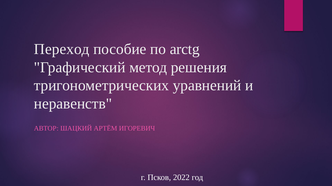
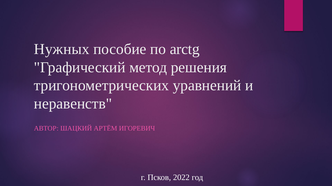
Переход: Переход -> Нужных
